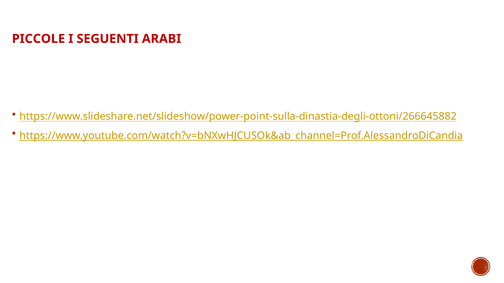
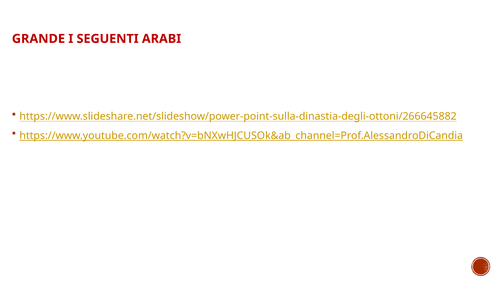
PICCOLE: PICCOLE -> GRANDE
